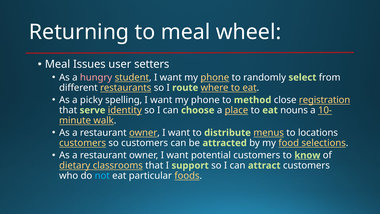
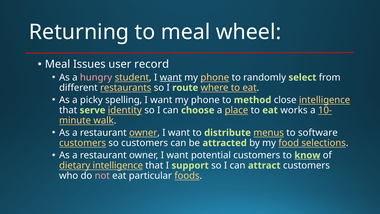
setters: setters -> record
want at (171, 77) underline: none -> present
close registration: registration -> intelligence
nouns: nouns -> works
locations: locations -> software
dietary classrooms: classrooms -> intelligence
not colour: light blue -> pink
